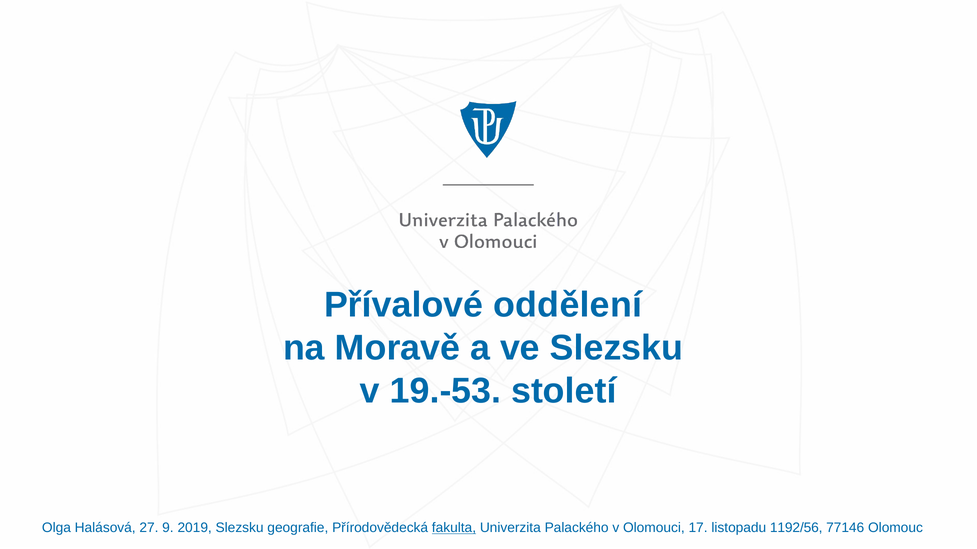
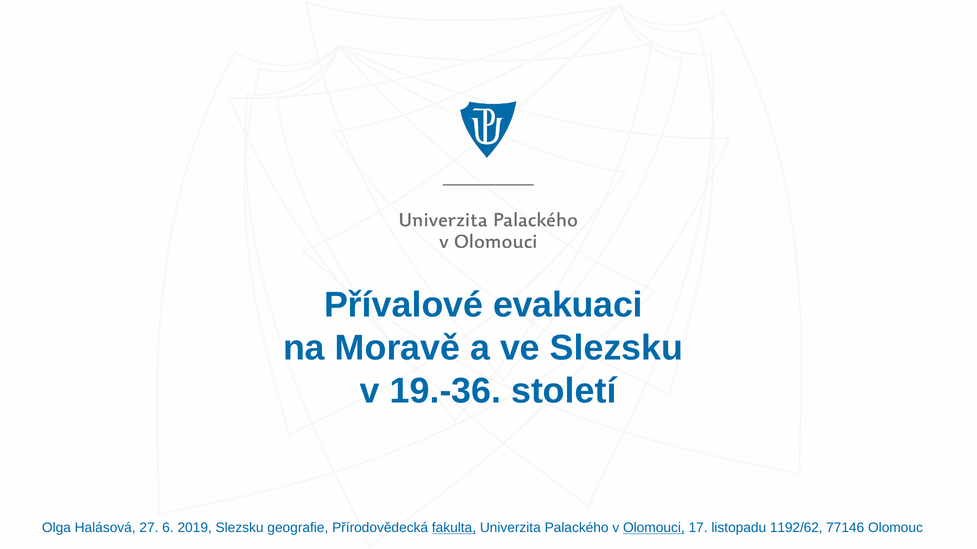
oddělení: oddělení -> evakuaci
19.-53: 19.-53 -> 19.-36
9: 9 -> 6
Olomouci underline: none -> present
1192/56: 1192/56 -> 1192/62
